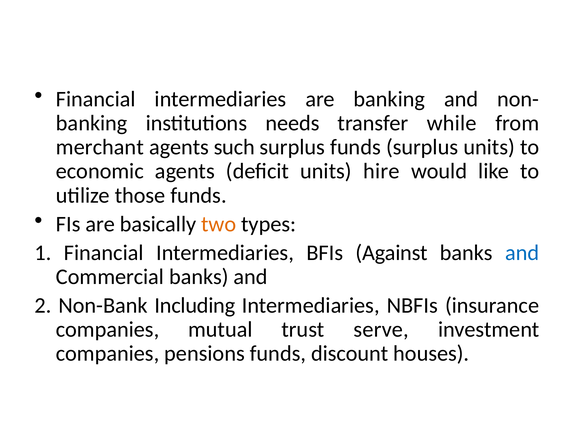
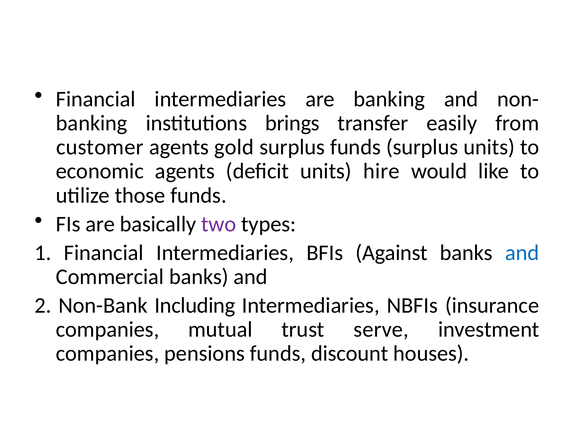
needs: needs -> brings
while: while -> easily
merchant: merchant -> customer
such: such -> gold
two colour: orange -> purple
